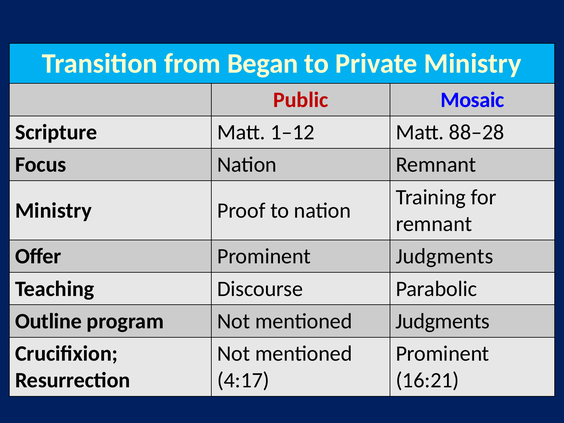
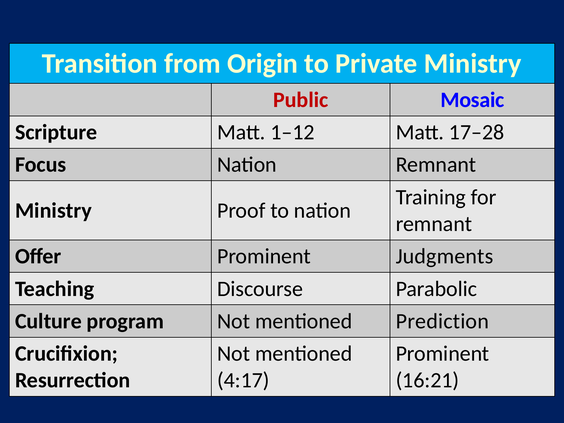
Began: Began -> Origin
88–28: 88–28 -> 17–28
Outline: Outline -> Culture
mentioned Judgments: Judgments -> Prediction
